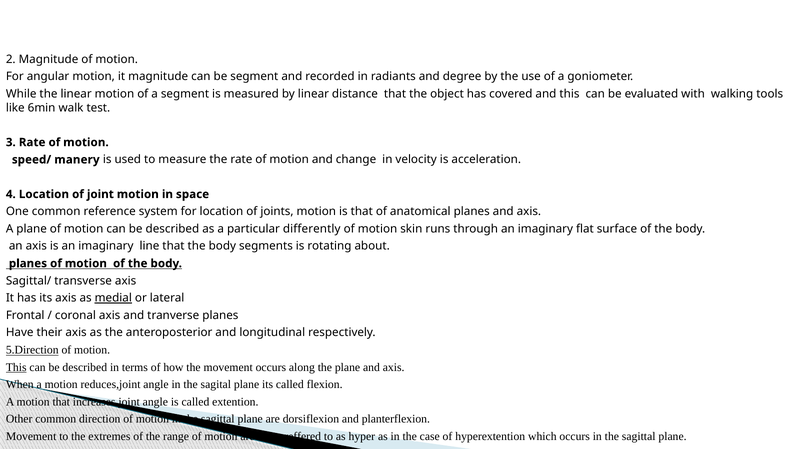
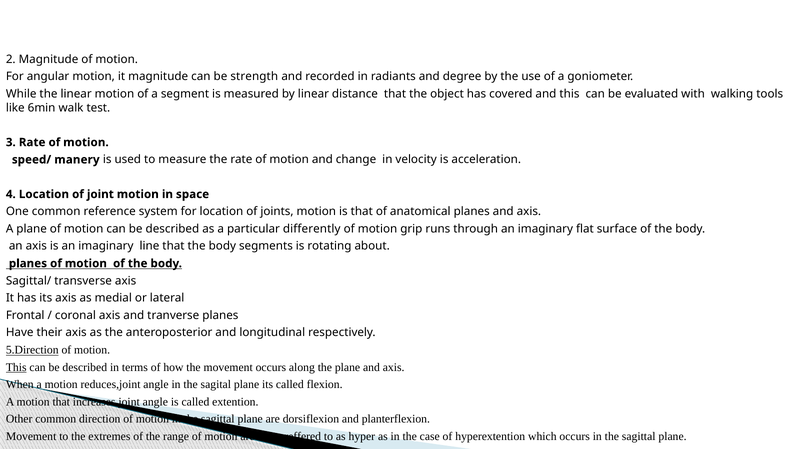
be segment: segment -> strength
skin: skin -> grip
medial at (113, 298) underline: present -> none
